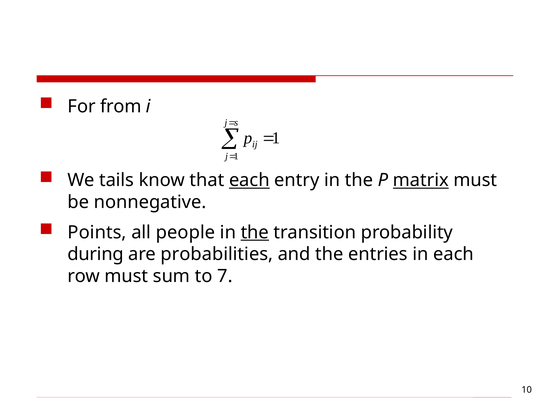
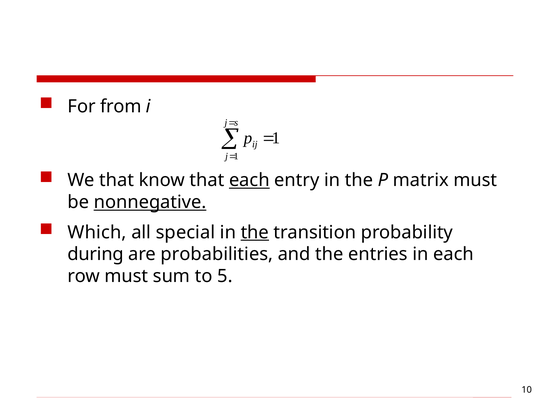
We tails: tails -> that
matrix underline: present -> none
nonnegative underline: none -> present
Points: Points -> Which
people: people -> special
7: 7 -> 5
